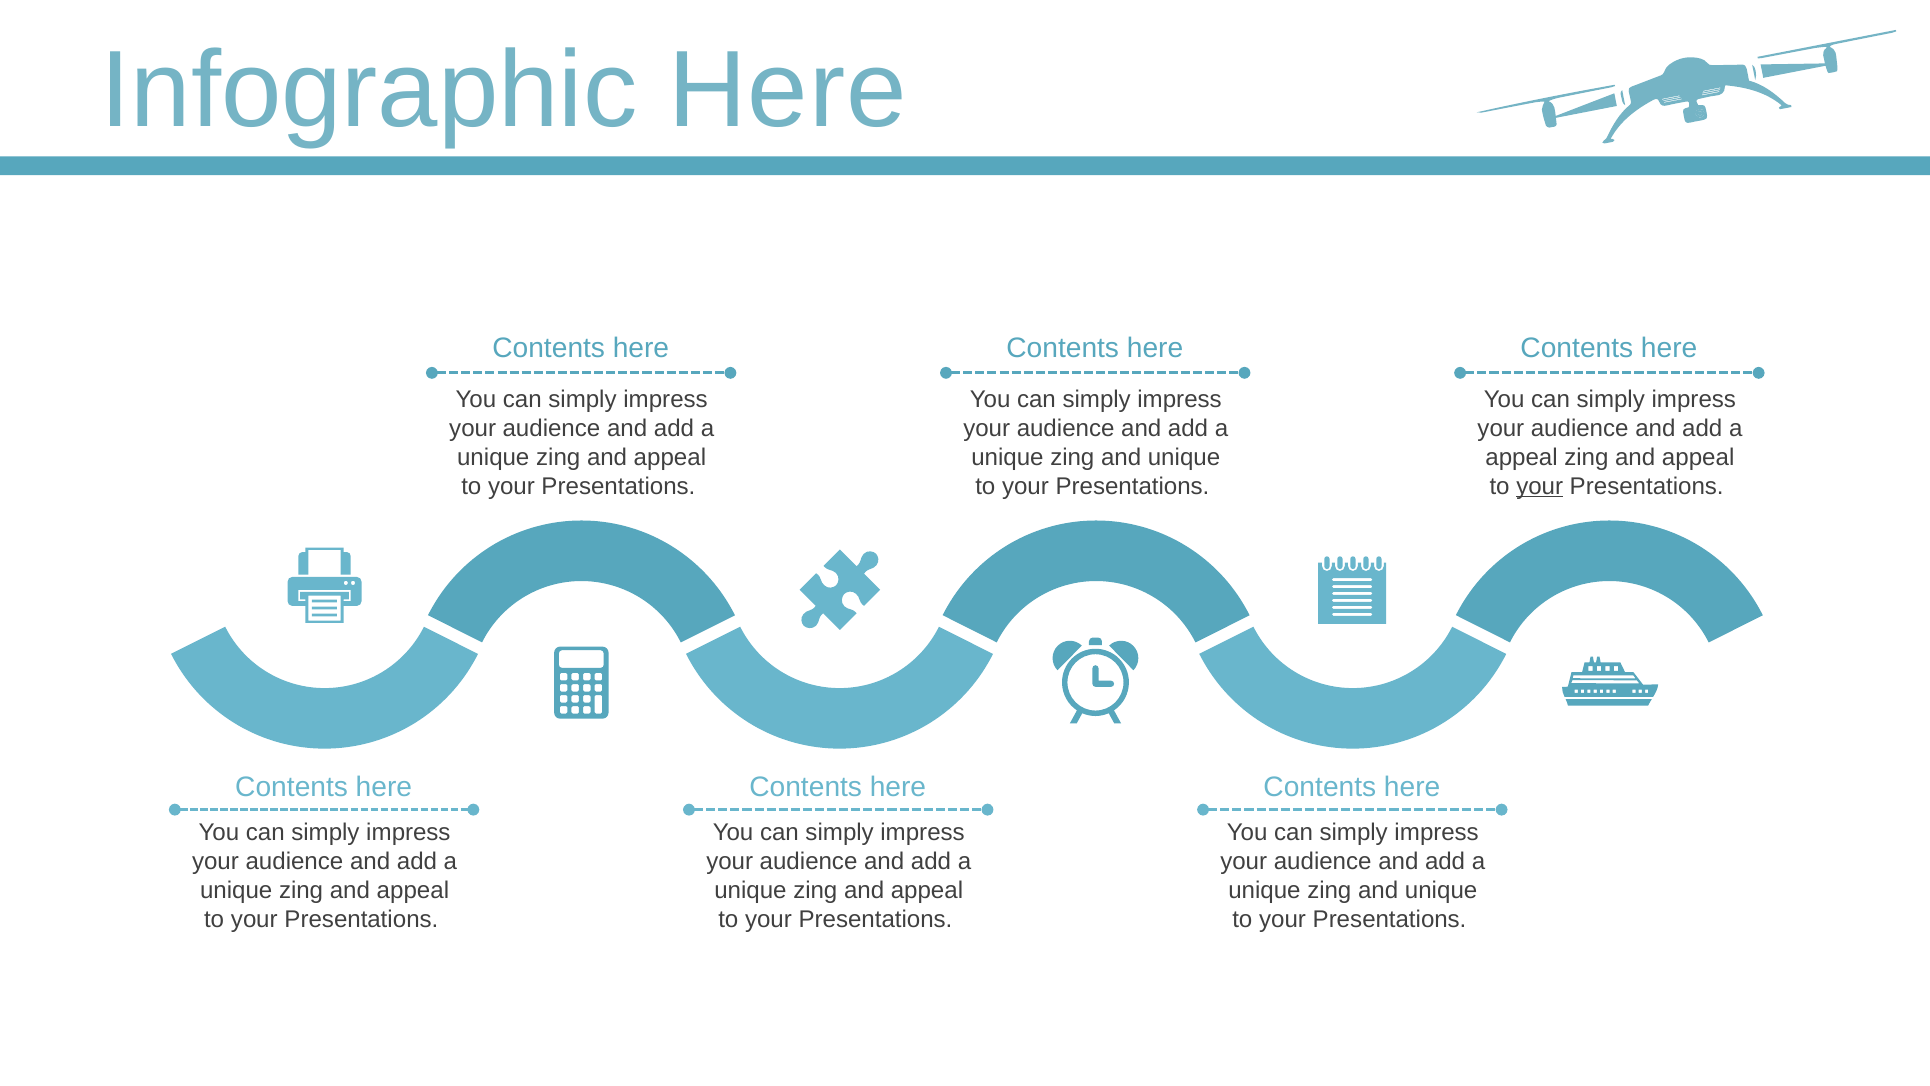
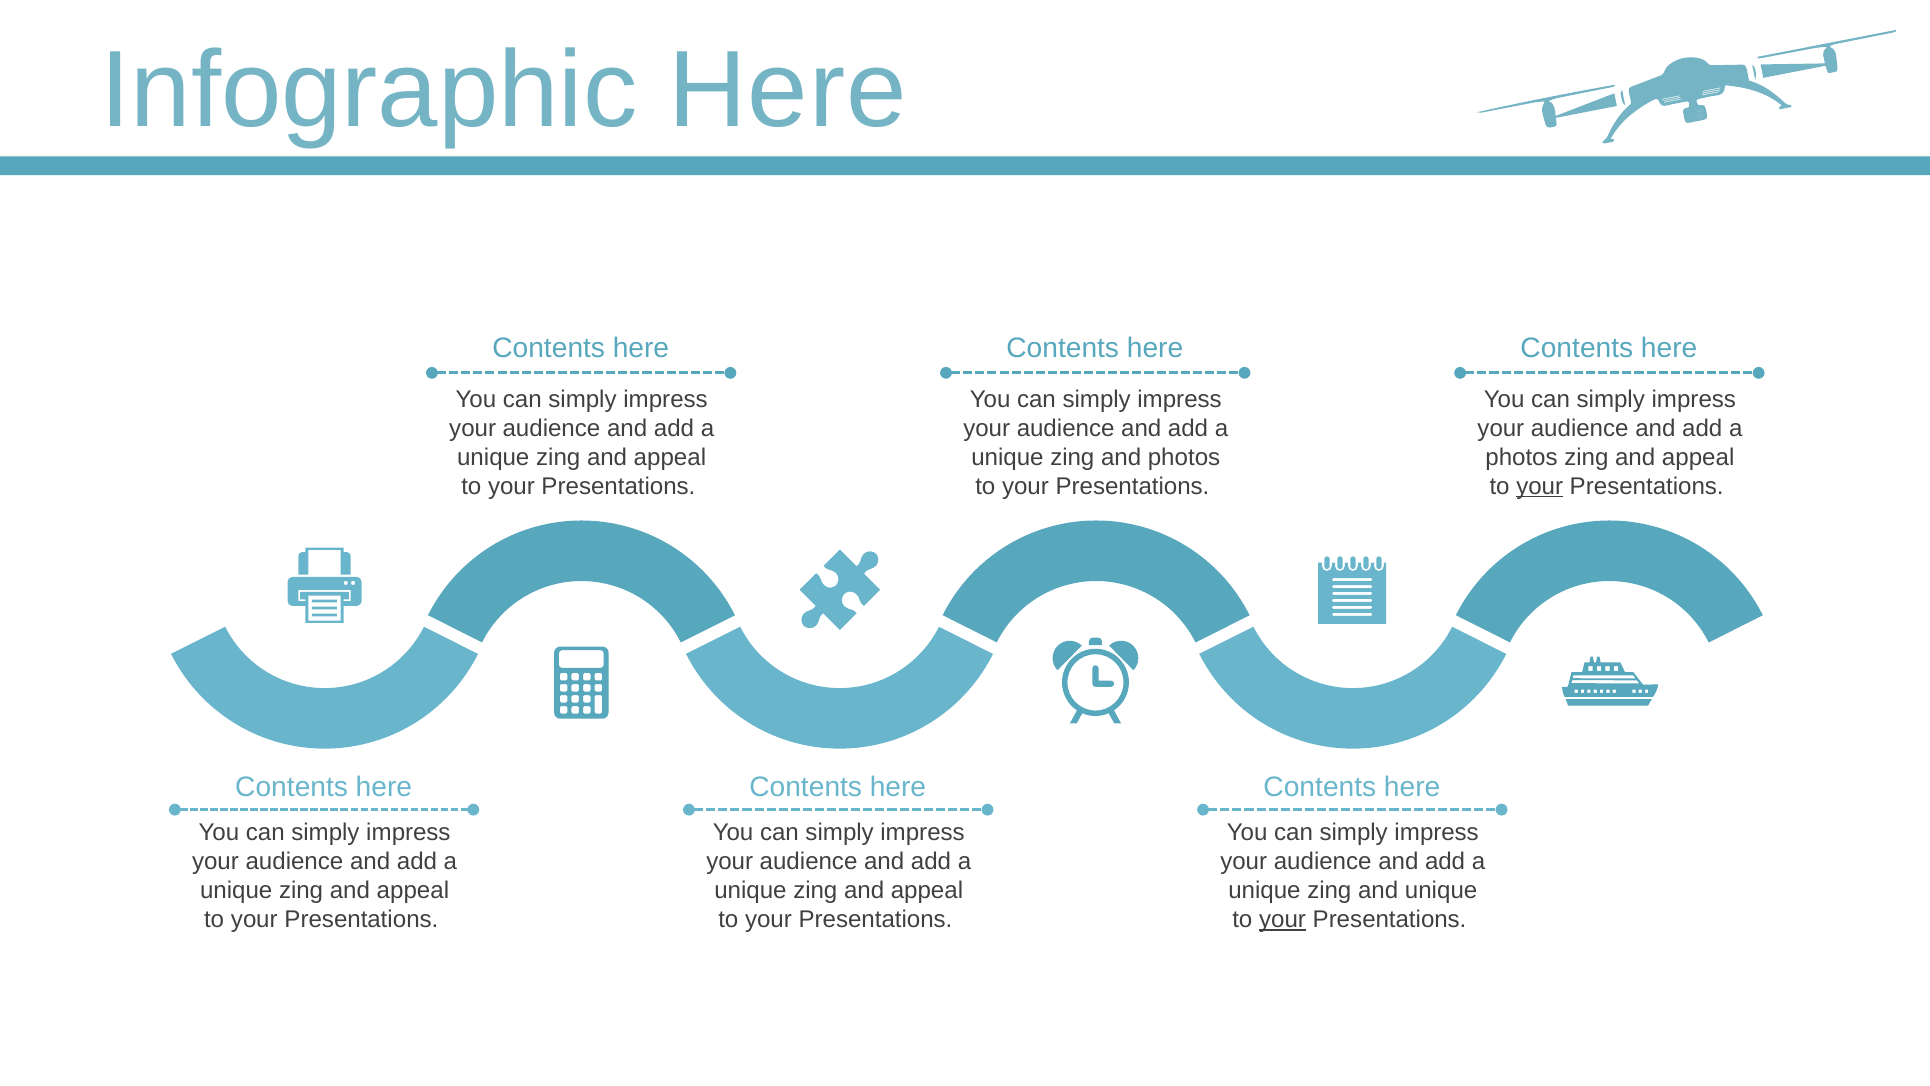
unique at (1184, 457): unique -> photos
appeal at (1522, 457): appeal -> photos
your at (1283, 919) underline: none -> present
